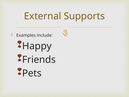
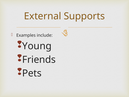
Happy: Happy -> Young
